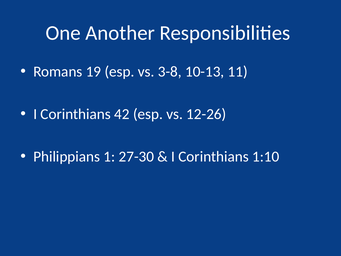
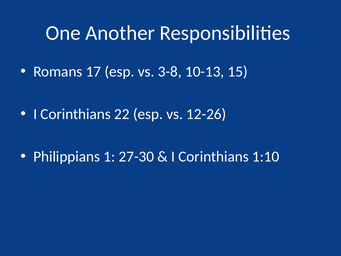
19: 19 -> 17
11: 11 -> 15
42: 42 -> 22
